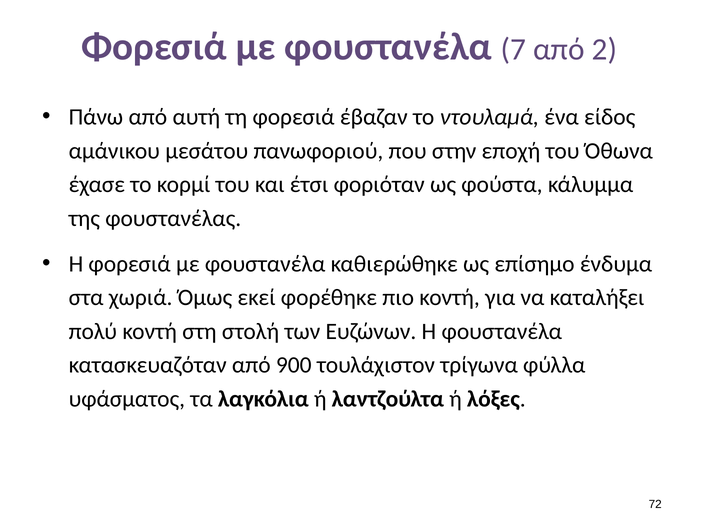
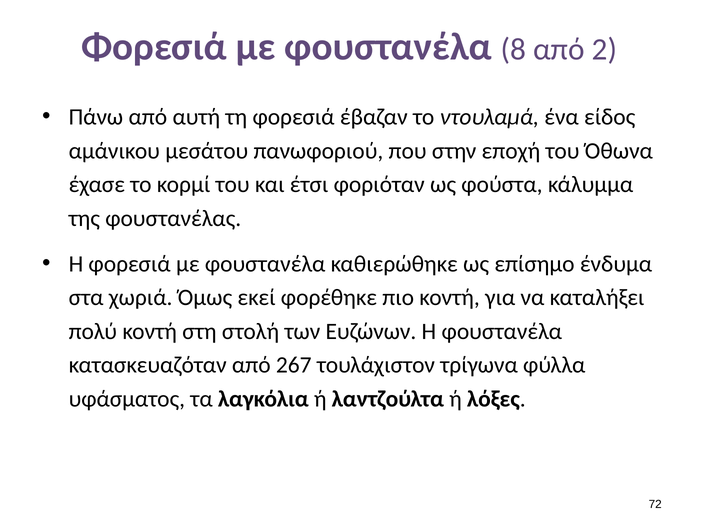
7: 7 -> 8
900: 900 -> 267
